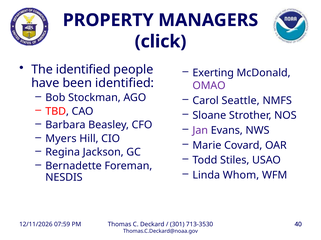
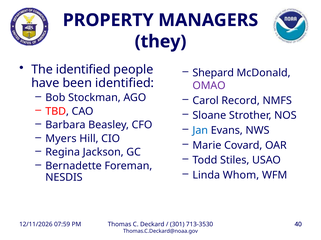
click: click -> they
Exerting: Exerting -> Shepard
Seattle: Seattle -> Record
Jan colour: purple -> blue
